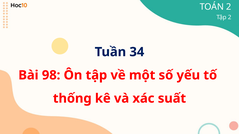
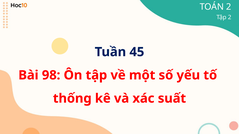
34: 34 -> 45
